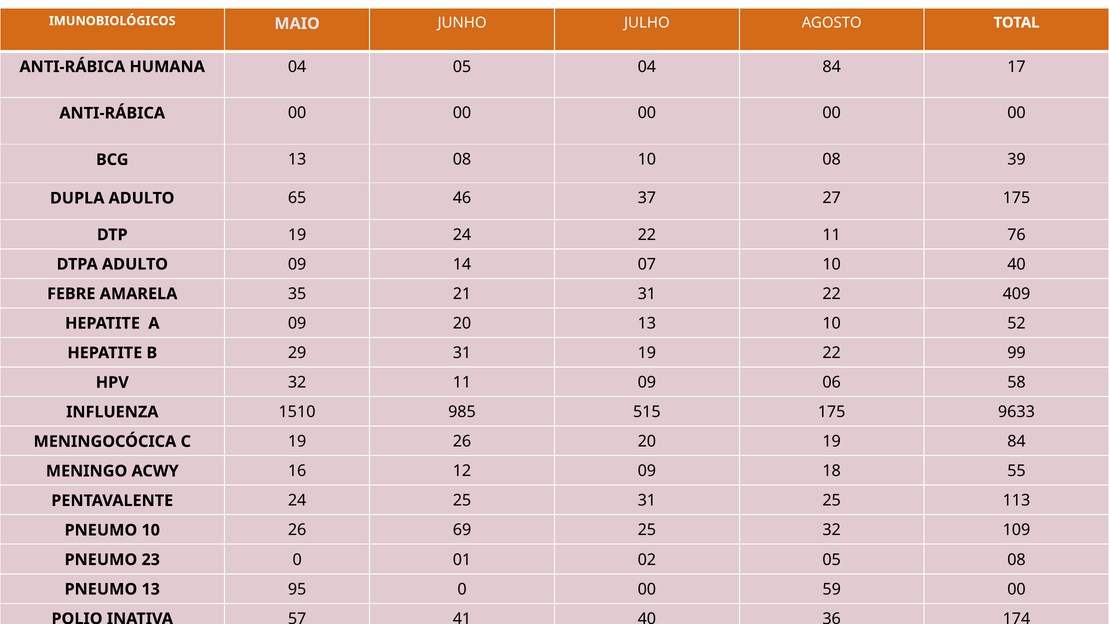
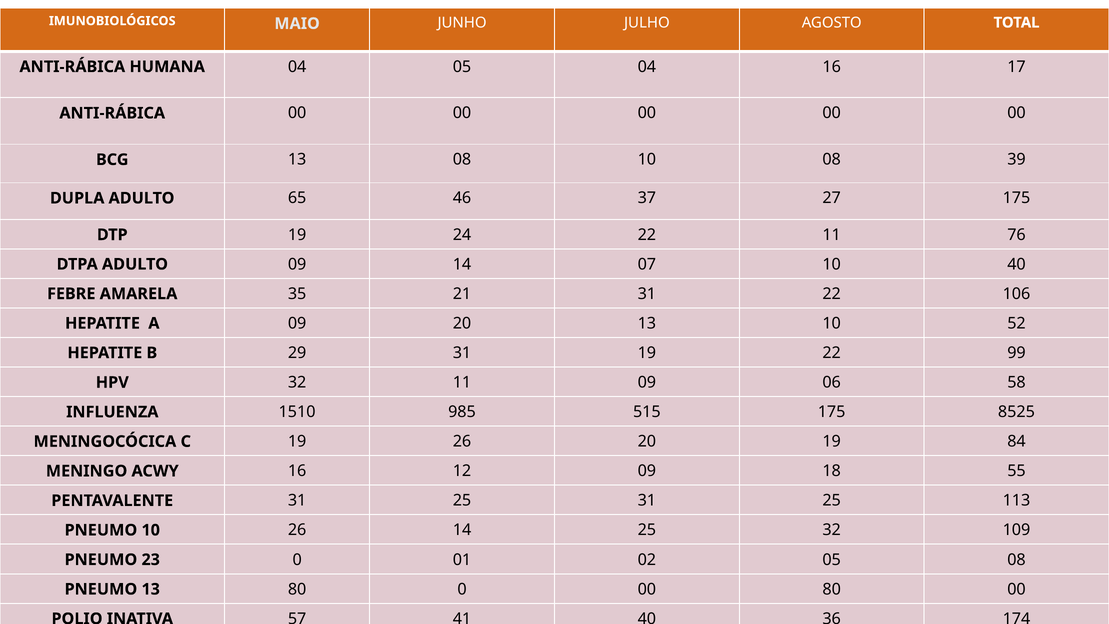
04 84: 84 -> 16
409: 409 -> 106
9633: 9633 -> 8525
PENTAVALENTE 24: 24 -> 31
26 69: 69 -> 14
13 95: 95 -> 80
00 59: 59 -> 80
